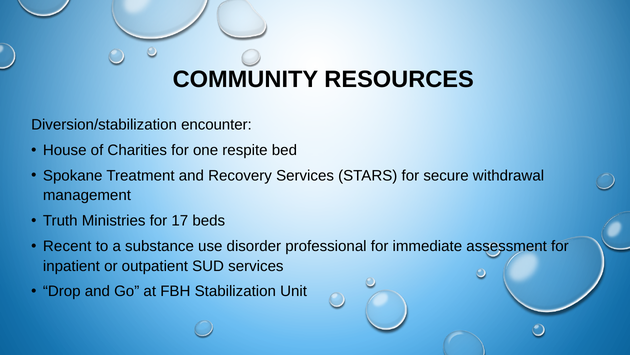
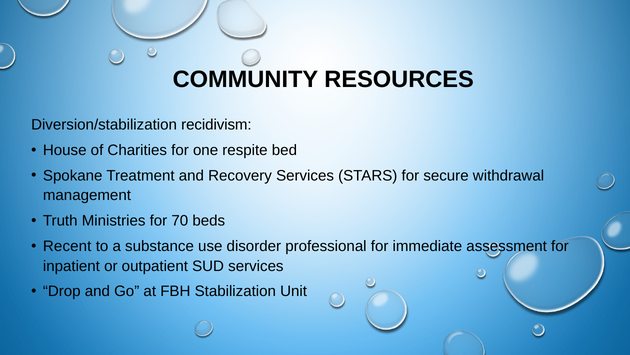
encounter: encounter -> recidivism
17: 17 -> 70
